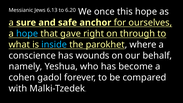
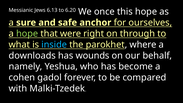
hope at (27, 34) colour: light blue -> light green
gave: gave -> were
conscience: conscience -> downloads
